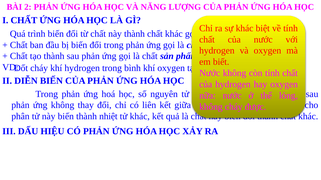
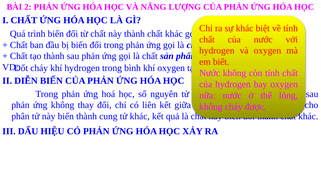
nhiệt: nhiệt -> cung
